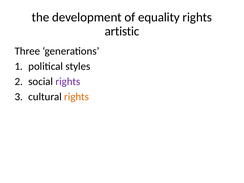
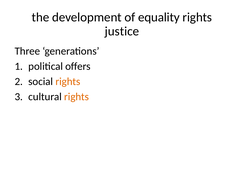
artistic: artistic -> justice
styles: styles -> offers
rights at (68, 82) colour: purple -> orange
